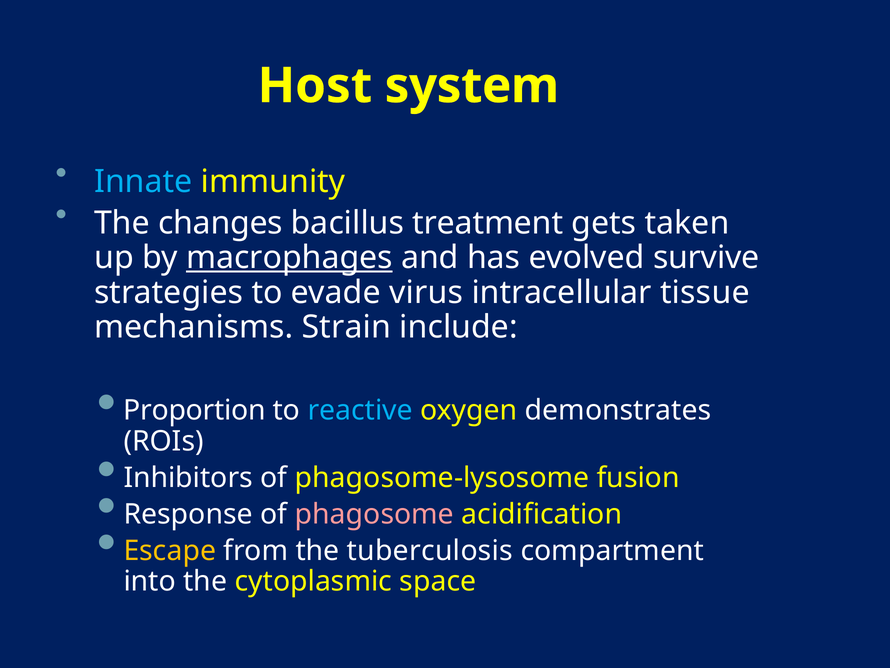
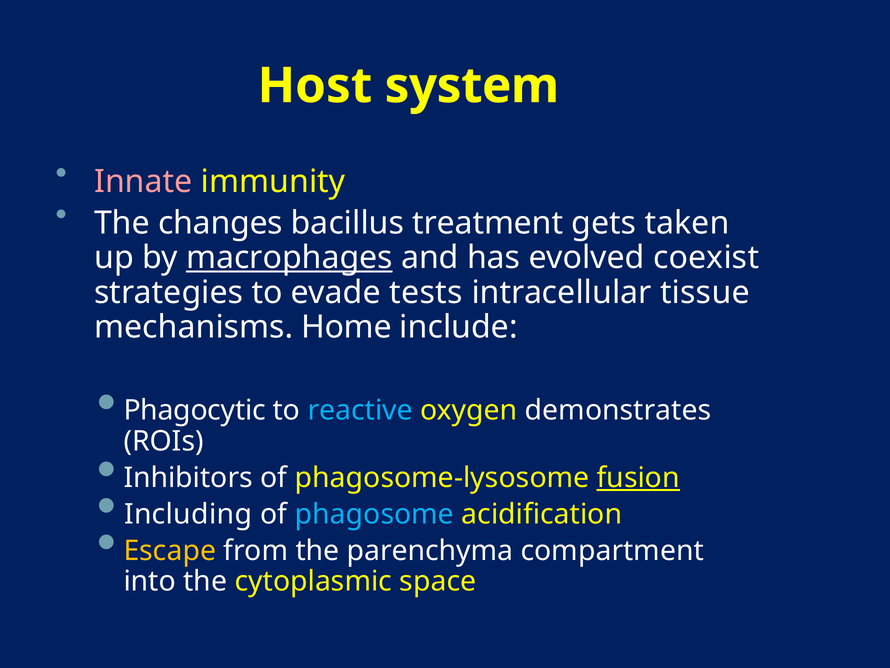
Innate colour: light blue -> pink
survive: survive -> coexist
virus: virus -> tests
Strain: Strain -> Home
Proportion: Proportion -> Phagocytic
fusion underline: none -> present
Response: Response -> Including
phagosome colour: pink -> light blue
tuberculosis: tuberculosis -> parenchyma
